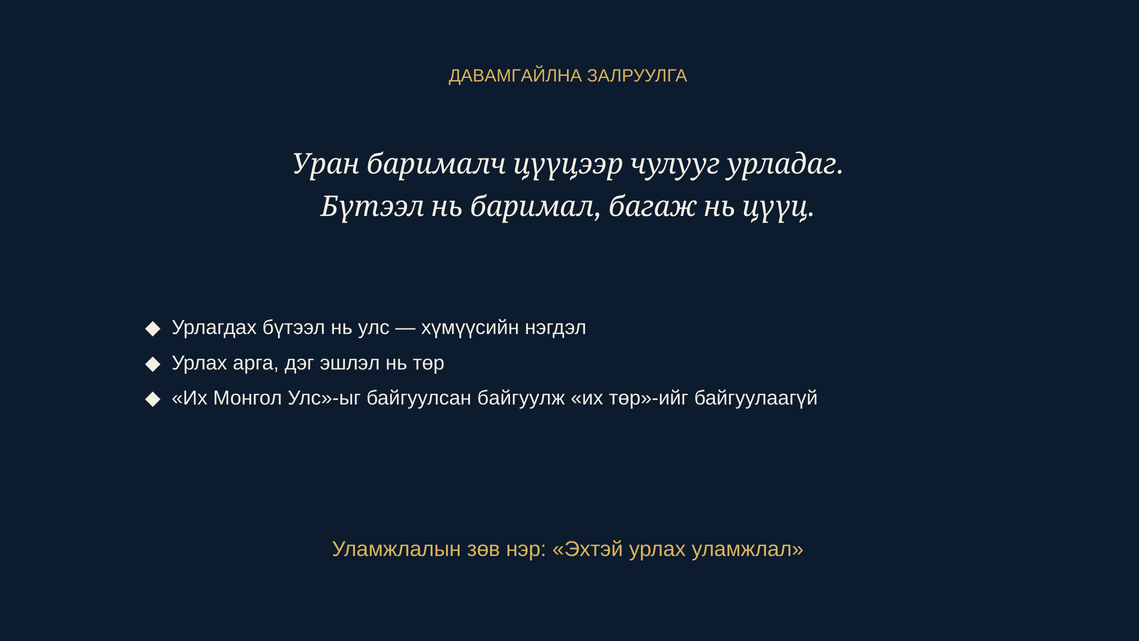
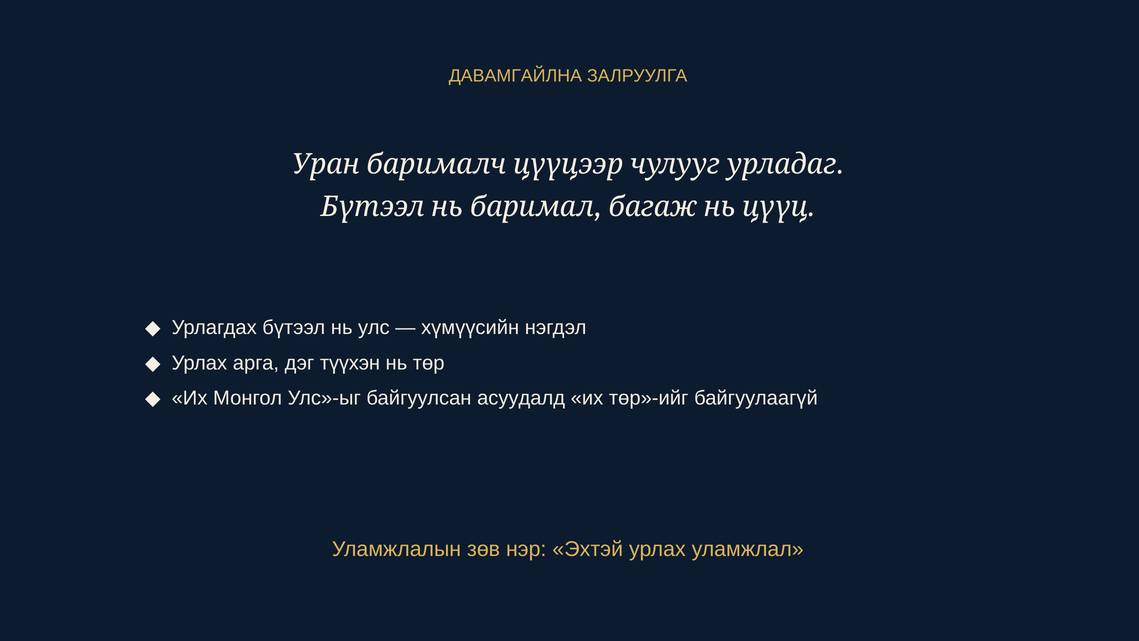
эшлэл: эшлэл -> түүхэн
байгуулж: байгуулж -> асуудалд
